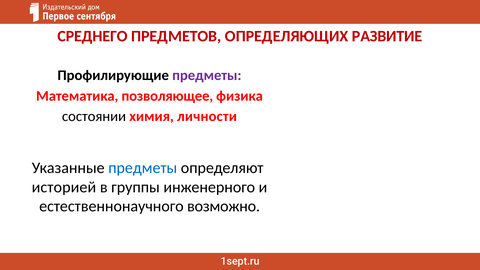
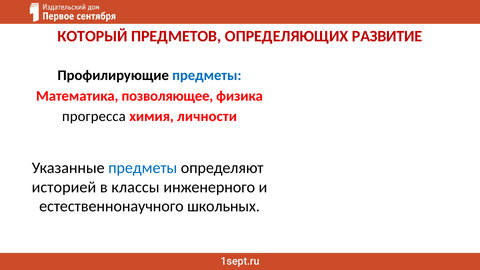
СРЕДНЕГО: СРЕДНЕГО -> КОТОРЫЙ
предметы at (207, 75) colour: purple -> blue
состоянии: состоянии -> прогресса
группы: группы -> классы
возможно: возможно -> школьных
